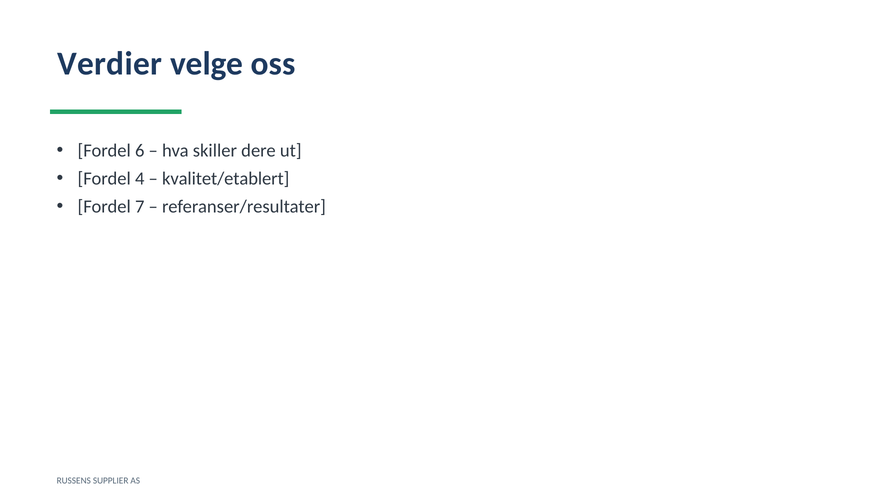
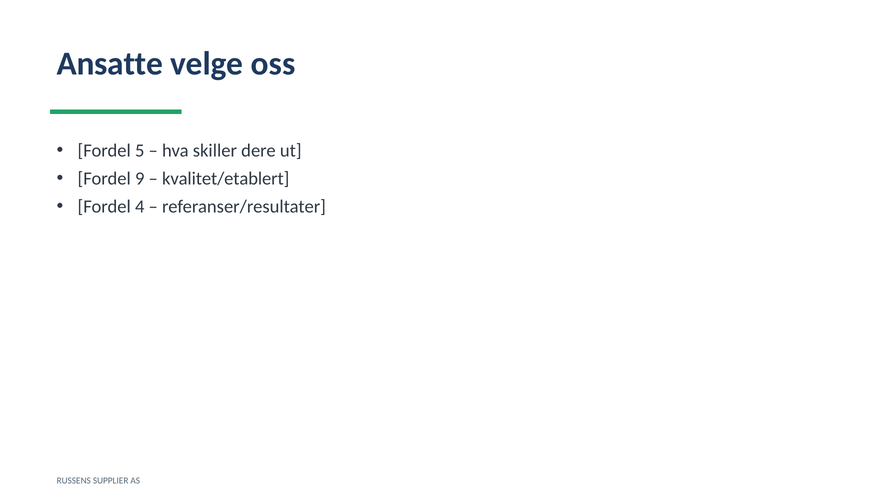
Verdier: Verdier -> Ansatte
6: 6 -> 5
4: 4 -> 9
7: 7 -> 4
